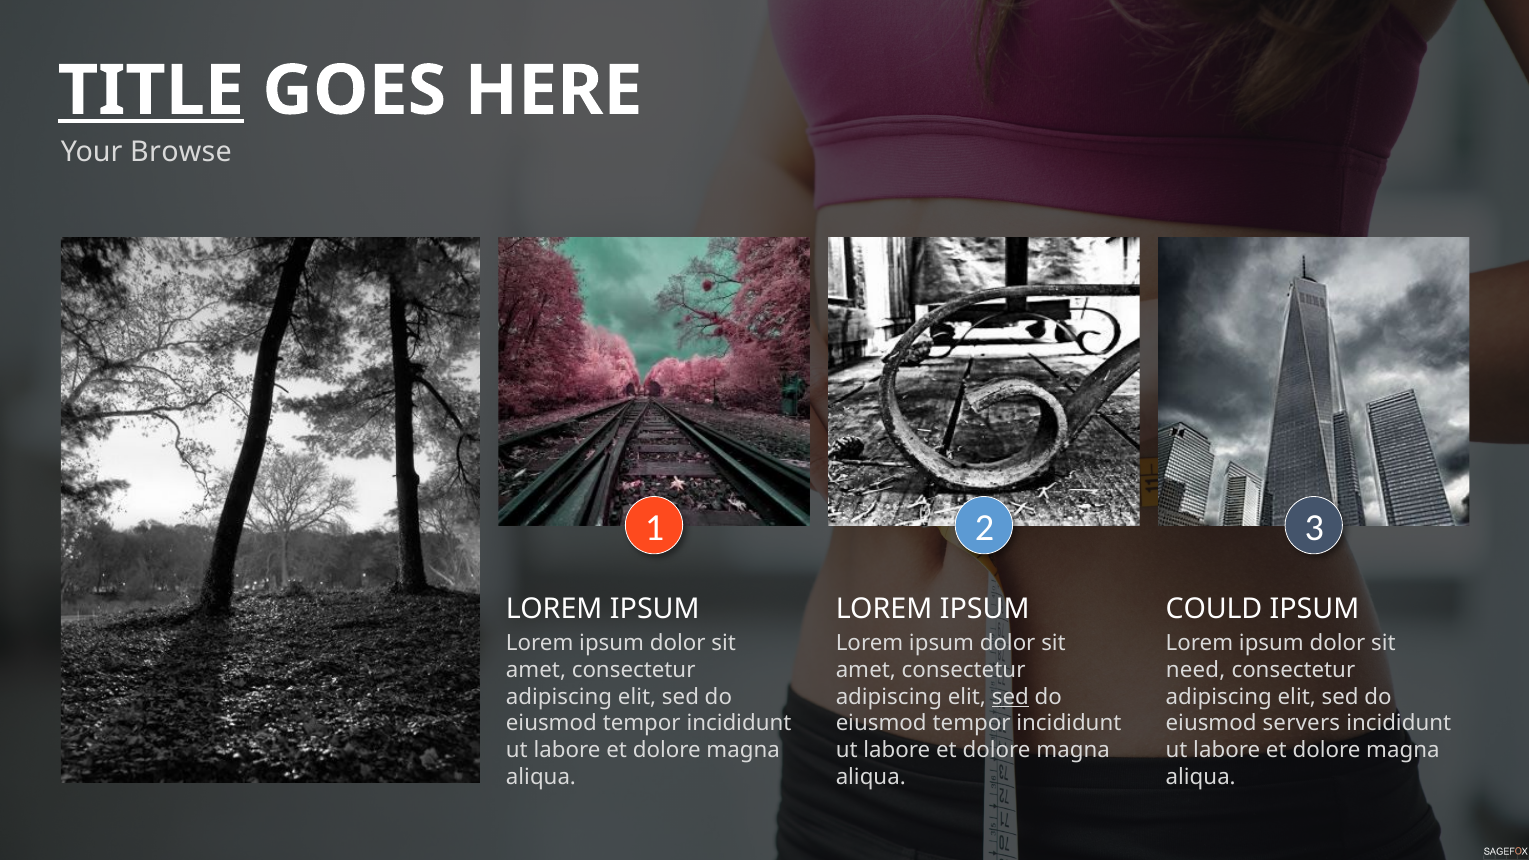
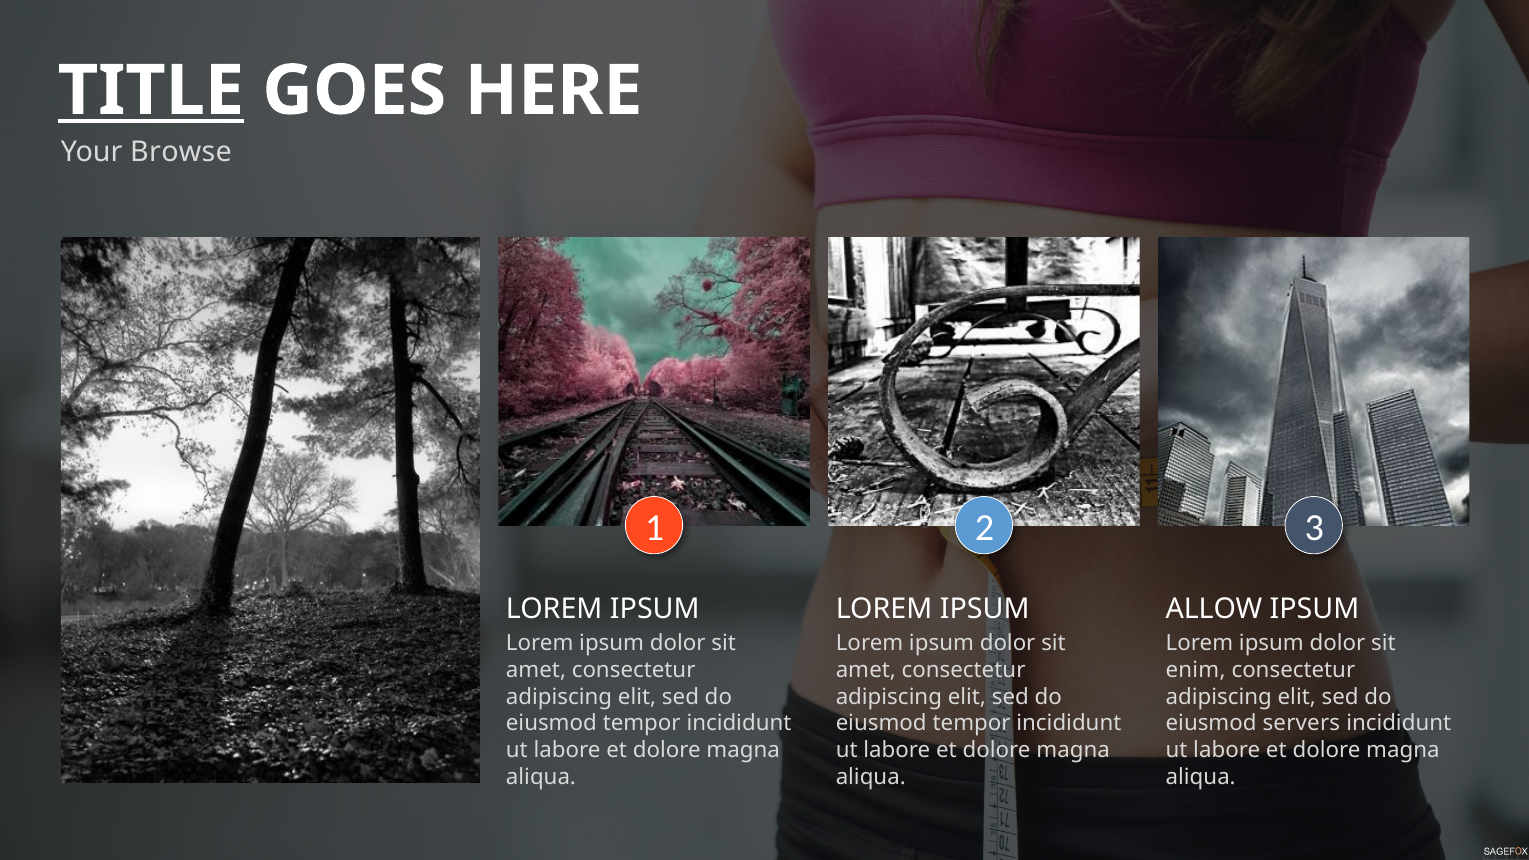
COULD: COULD -> ALLOW
need: need -> enim
sed at (1010, 697) underline: present -> none
